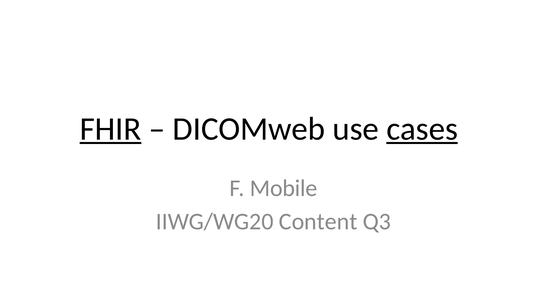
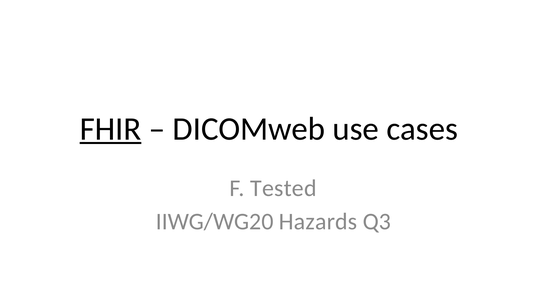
cases underline: present -> none
Mobile: Mobile -> Tested
Content: Content -> Hazards
